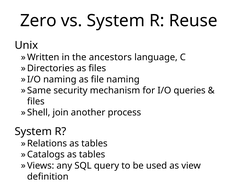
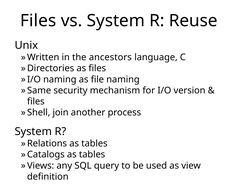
Zero at (38, 21): Zero -> Files
queries: queries -> version
